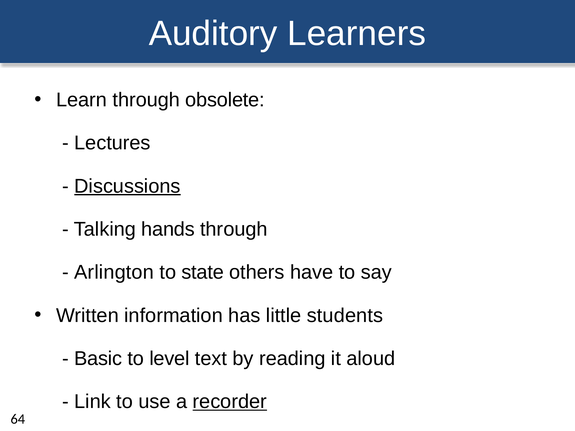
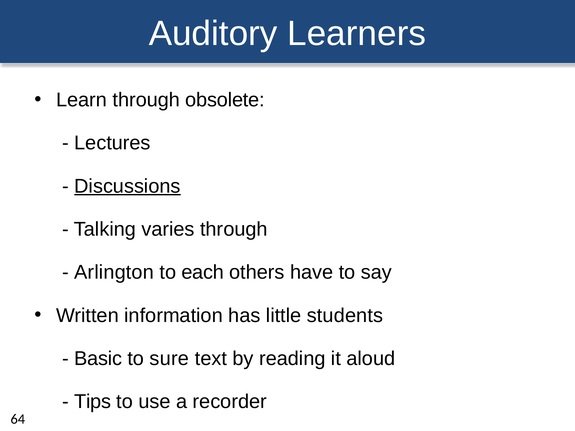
hands: hands -> varies
state: state -> each
level: level -> sure
Link: Link -> Tips
recorder underline: present -> none
